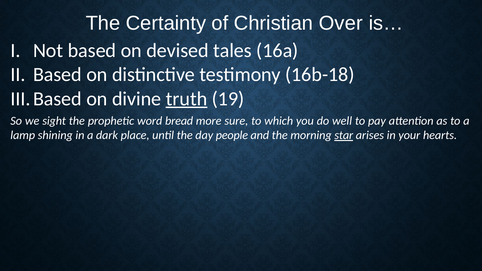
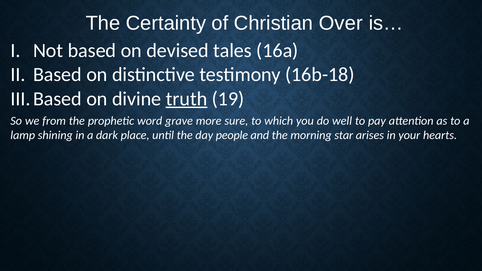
sight: sight -> from
bread: bread -> grave
star underline: present -> none
